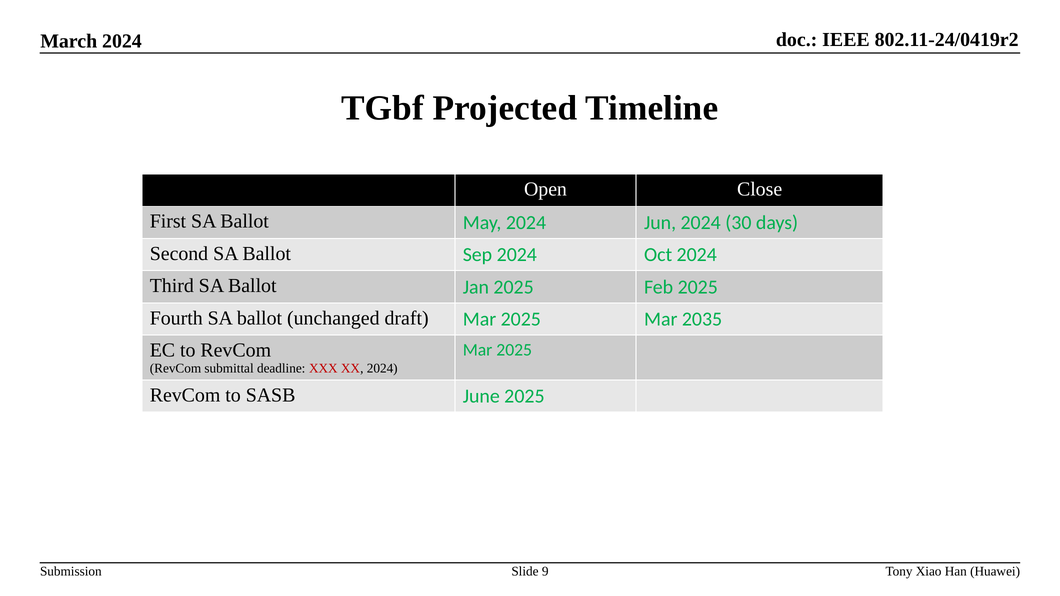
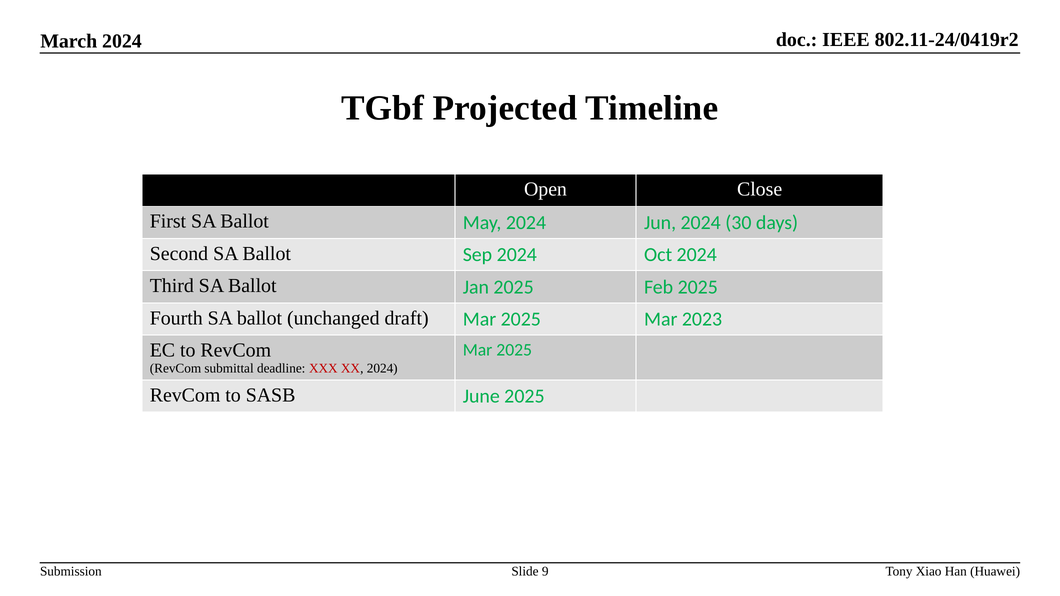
2035: 2035 -> 2023
